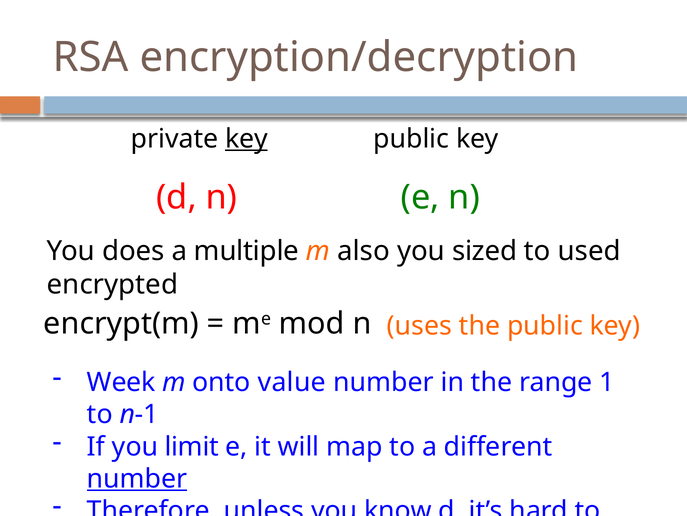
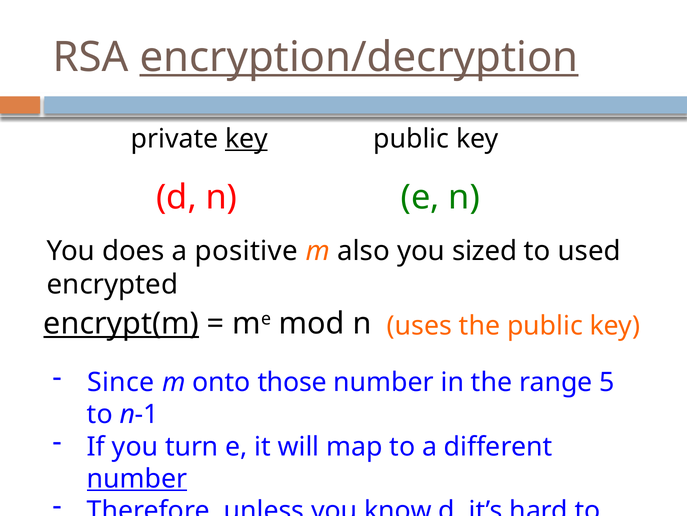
encryption/decryption underline: none -> present
multiple: multiple -> positive
encrypt(m underline: none -> present
Week: Week -> Since
value: value -> those
1: 1 -> 5
limit: limit -> turn
